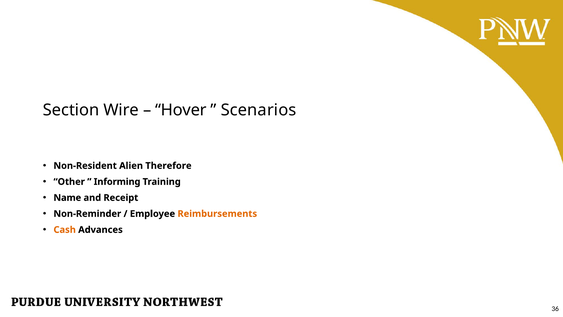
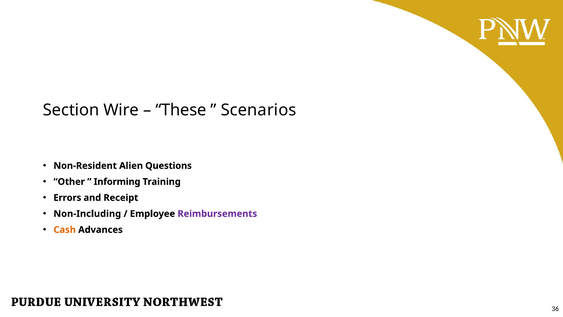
Hover: Hover -> These
Therefore: Therefore -> Questions
Name: Name -> Errors
Non-Reminder: Non-Reminder -> Non-Including
Reimbursements colour: orange -> purple
